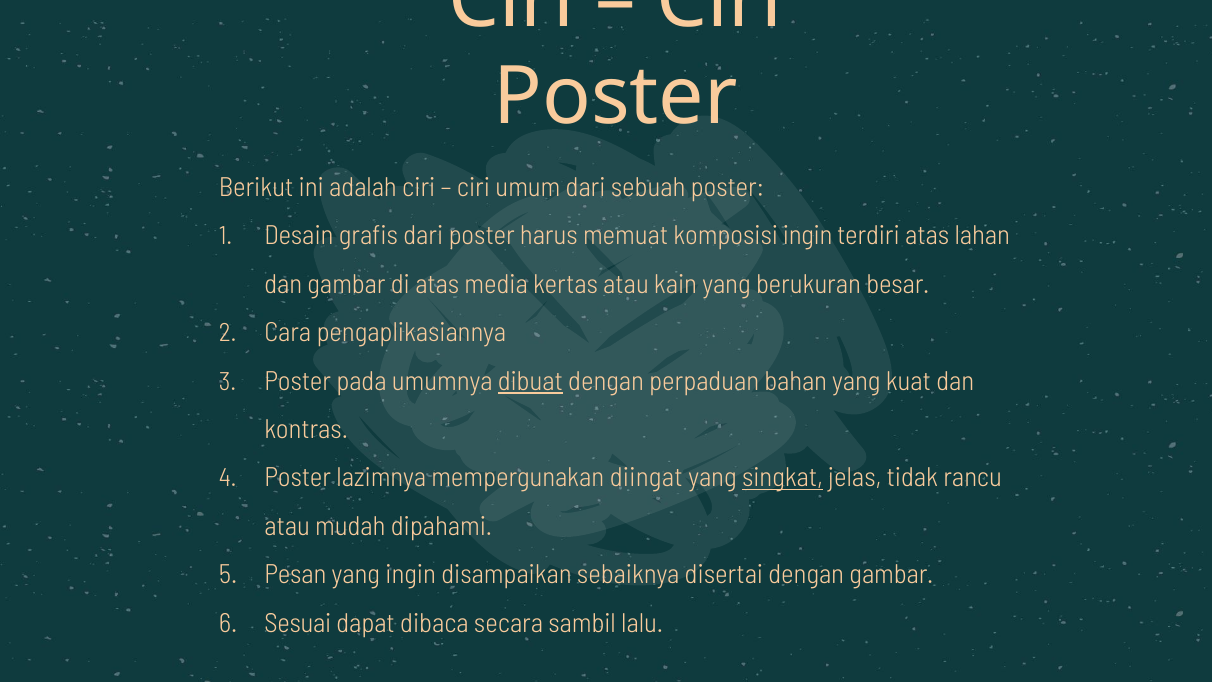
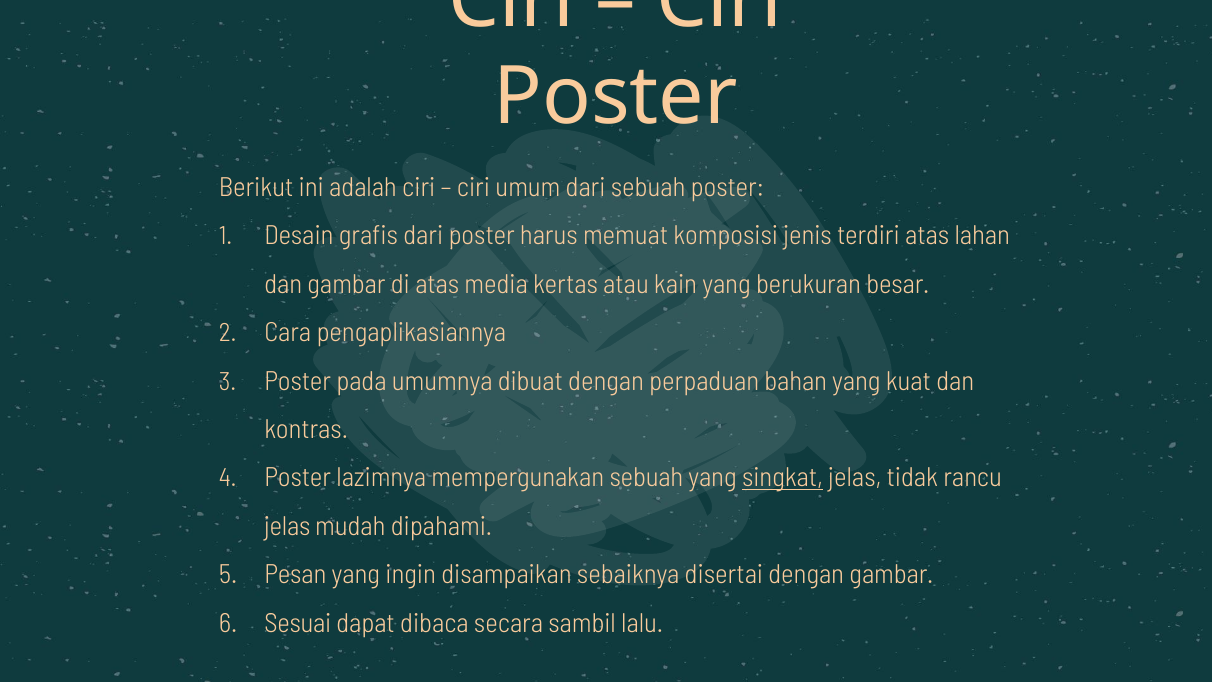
komposisi ingin: ingin -> jenis
dibuat underline: present -> none
mempergunakan diingat: diingat -> sebuah
atau at (287, 526): atau -> jelas
